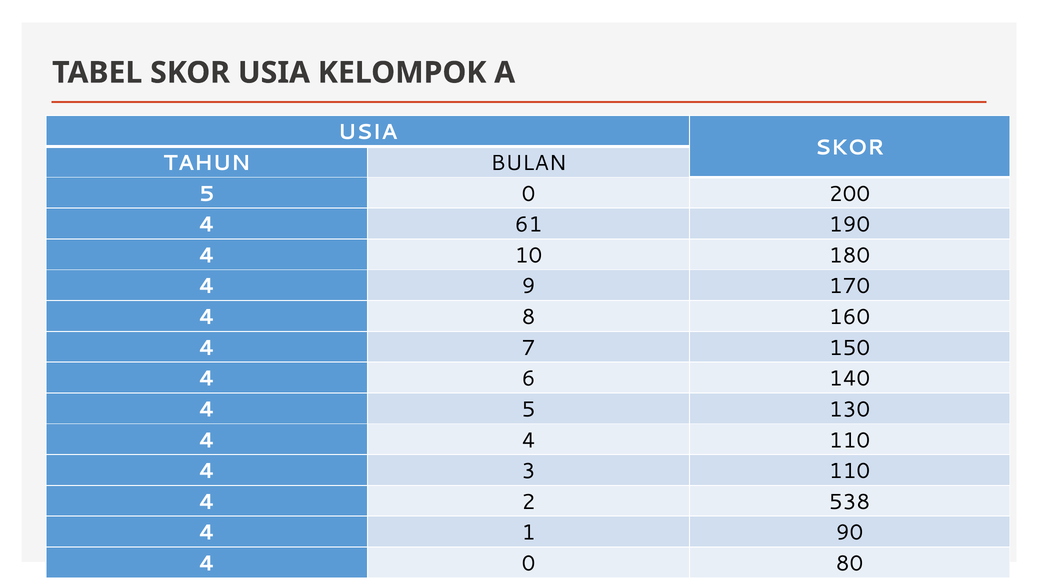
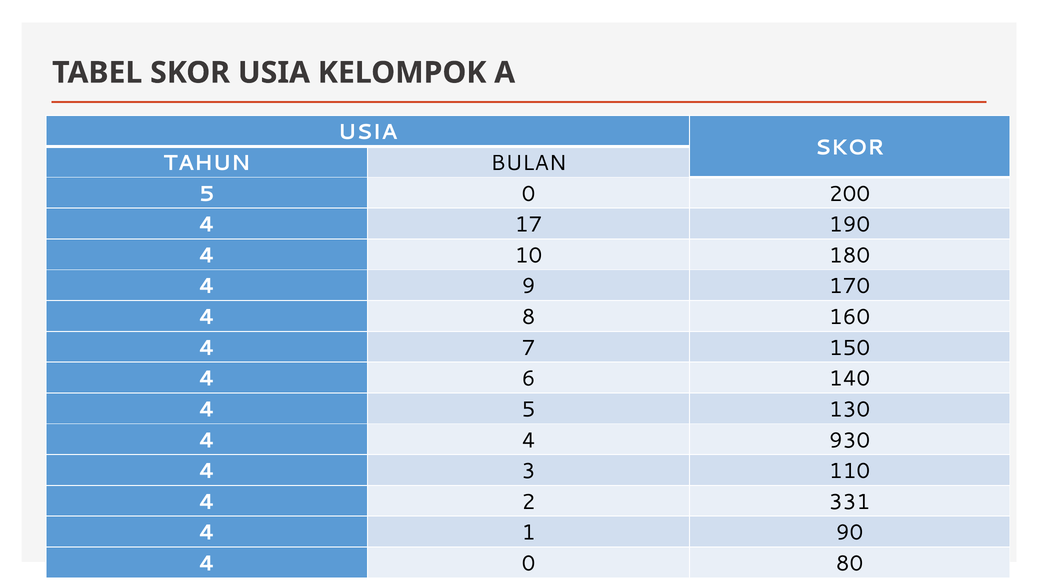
61: 61 -> 17
4 110: 110 -> 930
538: 538 -> 331
